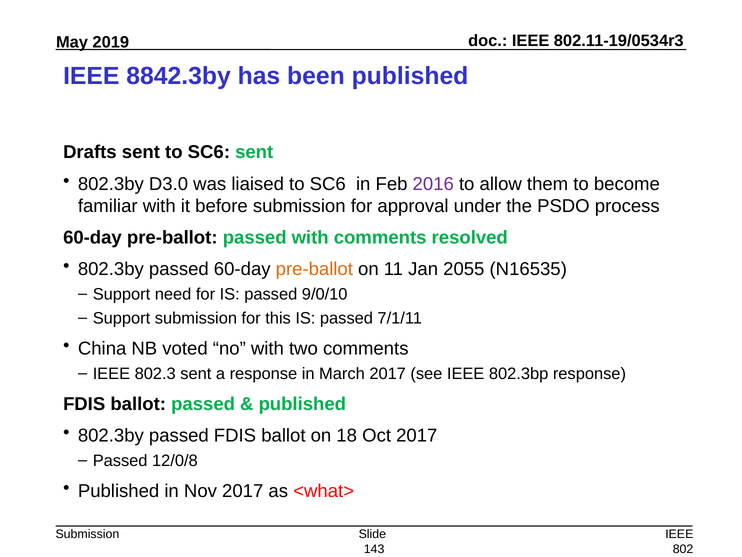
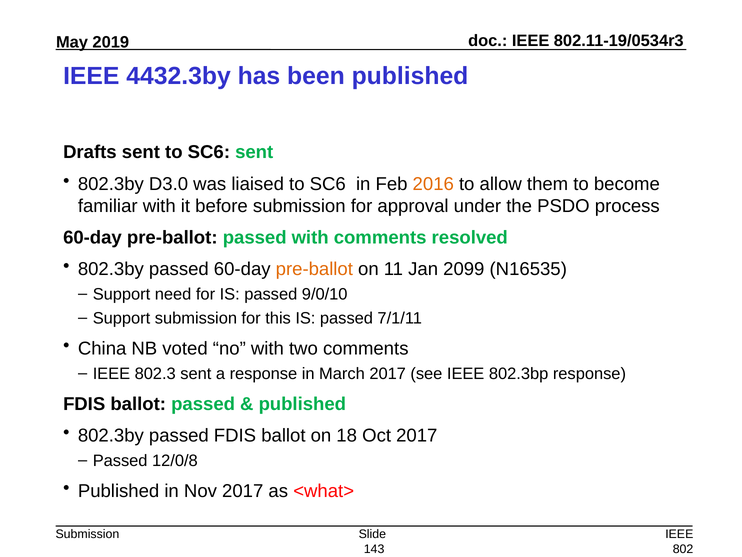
8842.3by: 8842.3by -> 4432.3by
2016 colour: purple -> orange
2055: 2055 -> 2099
